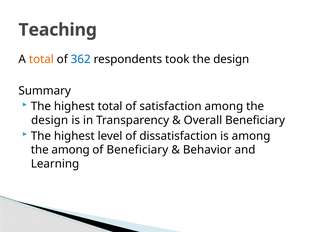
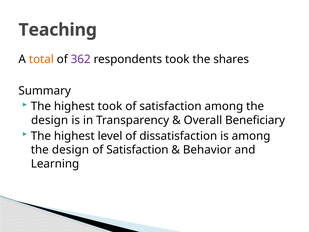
362 colour: blue -> purple
took the design: design -> shares
highest total: total -> took
among at (71, 150): among -> design
Beneficiary at (137, 150): Beneficiary -> Satisfaction
